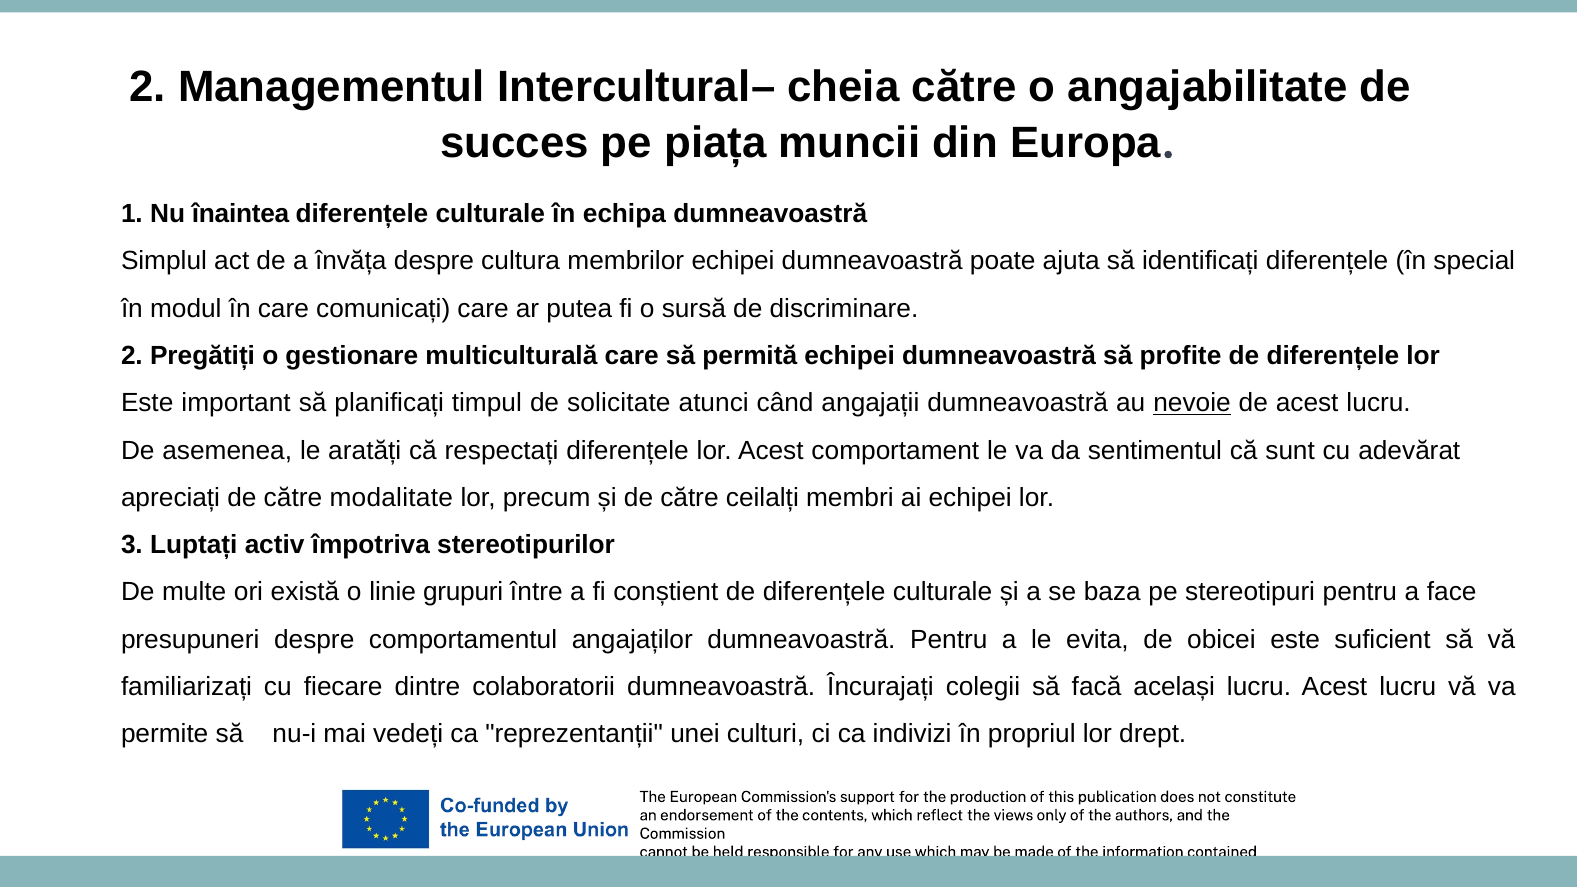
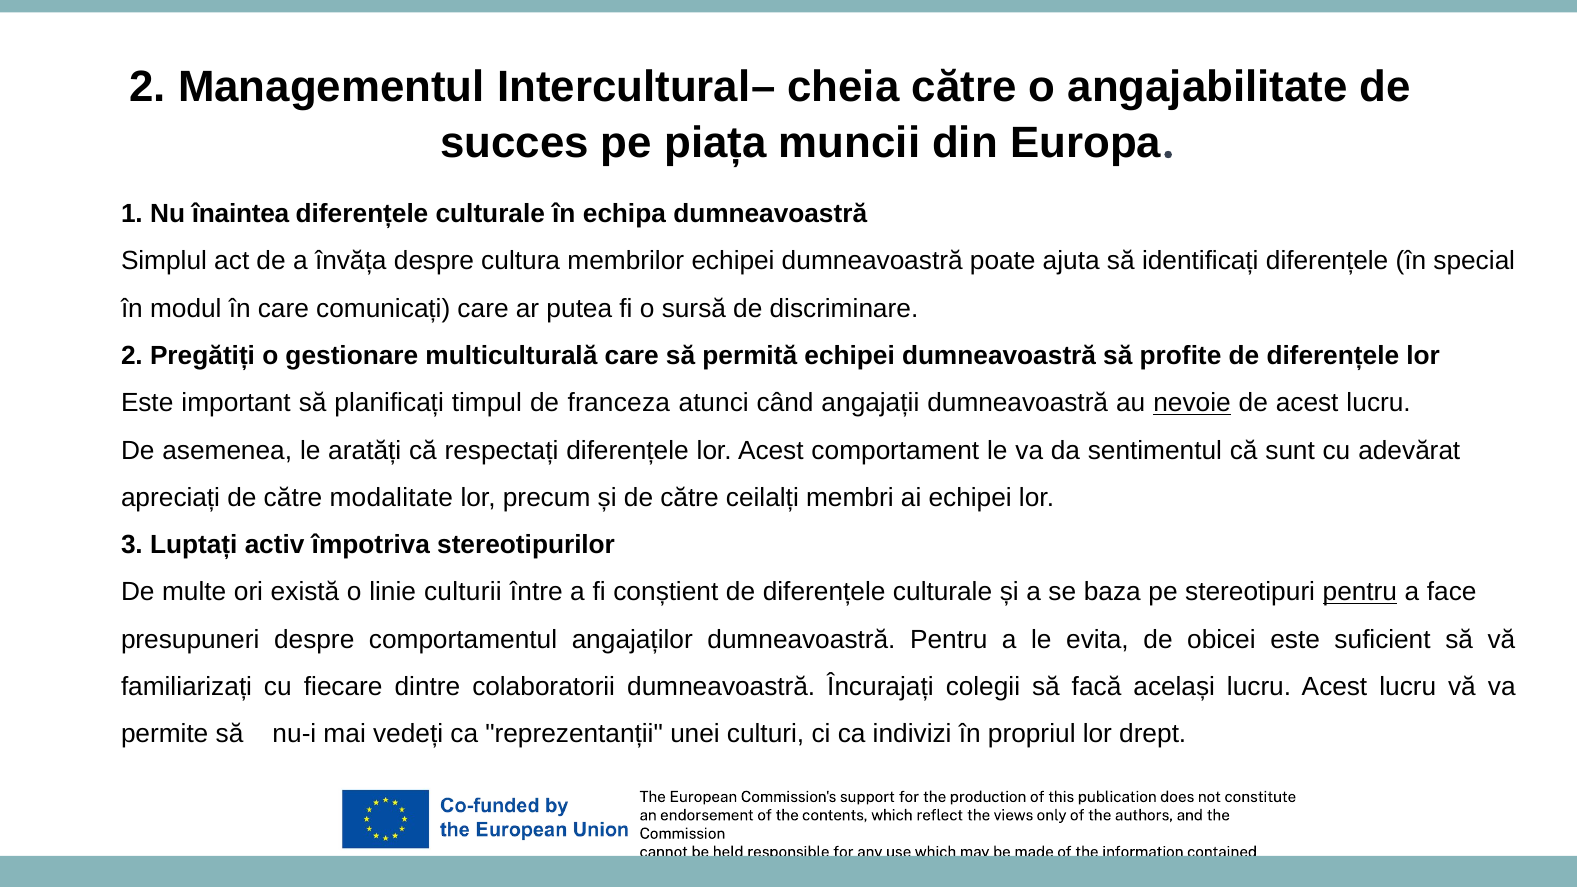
solicitate: solicitate -> franceza
grupuri: grupuri -> culturii
pentru at (1360, 592) underline: none -> present
